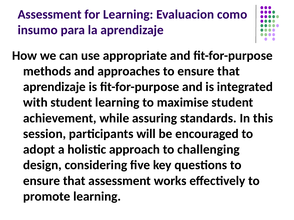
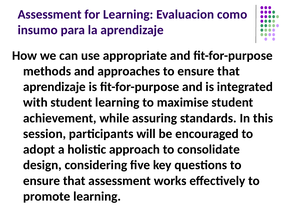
challenging: challenging -> consolidate
